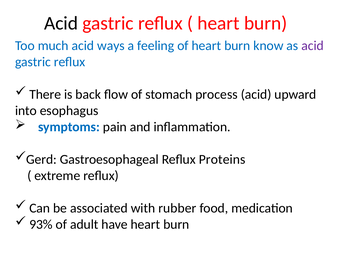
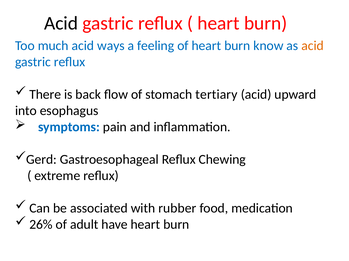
acid at (313, 46) colour: purple -> orange
process: process -> tertiary
Proteins: Proteins -> Chewing
93%: 93% -> 26%
